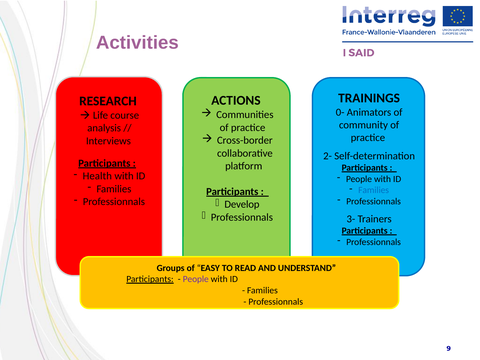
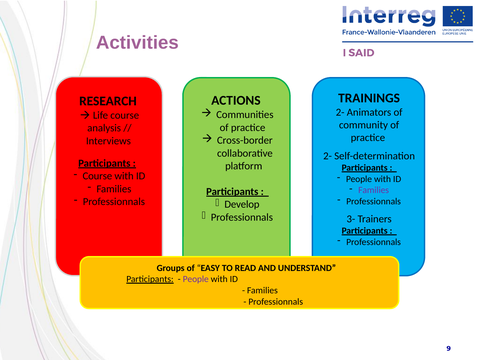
0- at (340, 112): 0- -> 2-
Health at (97, 176): Health -> Course
Families at (374, 190) colour: blue -> purple
